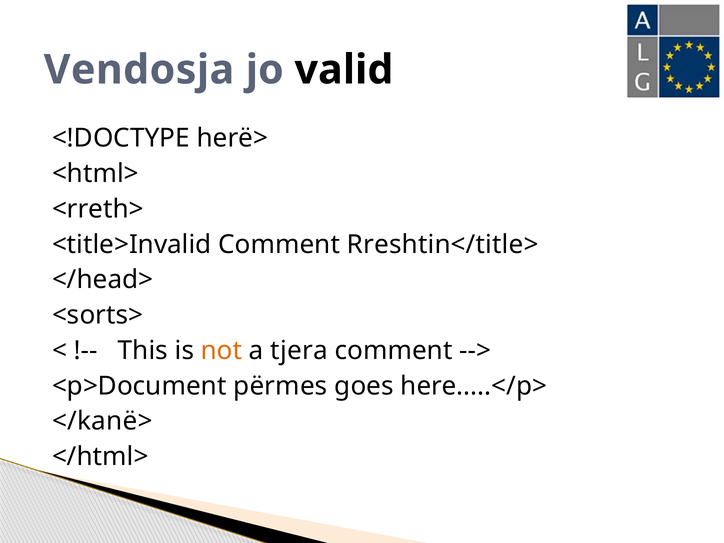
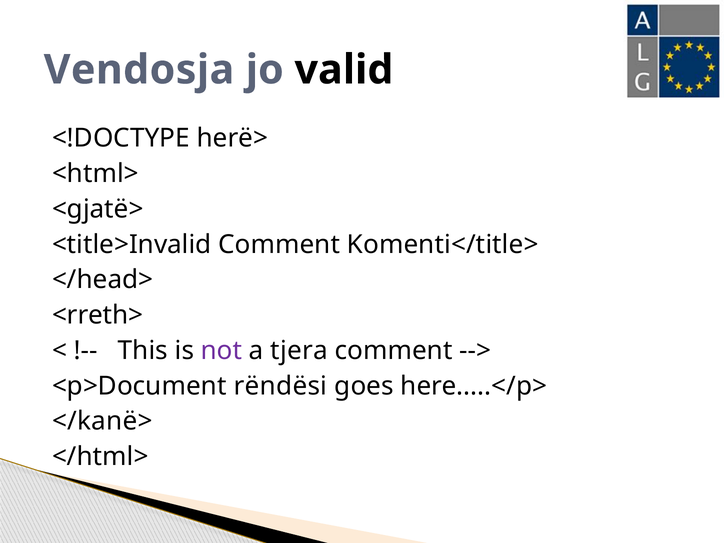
<rreth>: <rreth> -> <gjatë>
Rreshtin</title>: Rreshtin</title> -> Komenti</title>
<sorts>: <sorts> -> <rreth>
not colour: orange -> purple
përmes: përmes -> rëndësi
